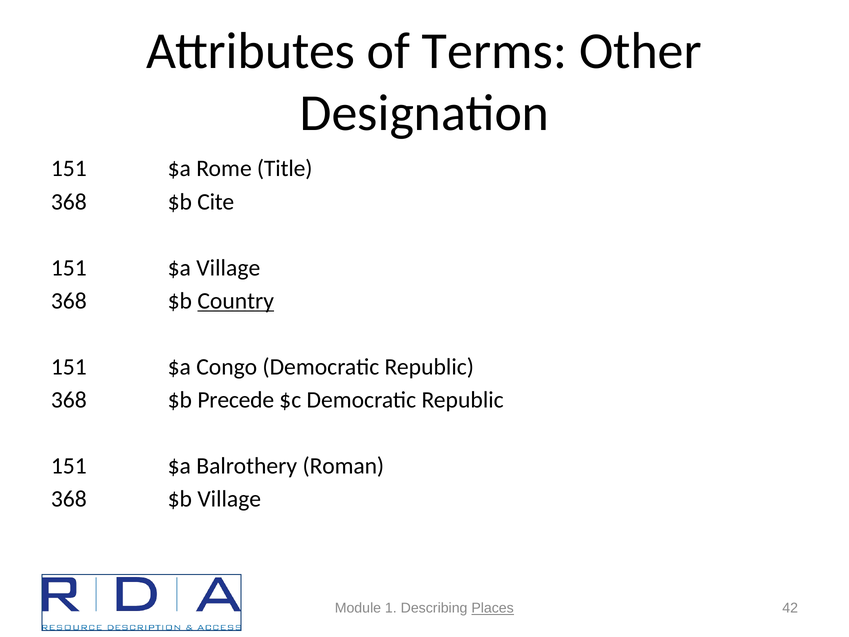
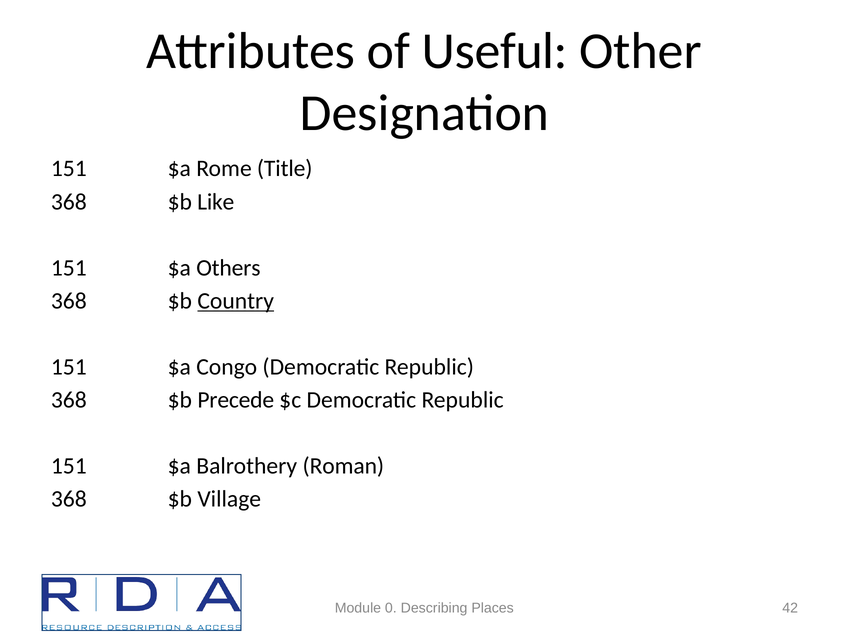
Terms: Terms -> Useful
Cite: Cite -> Like
$a Village: Village -> Others
1: 1 -> 0
Places underline: present -> none
